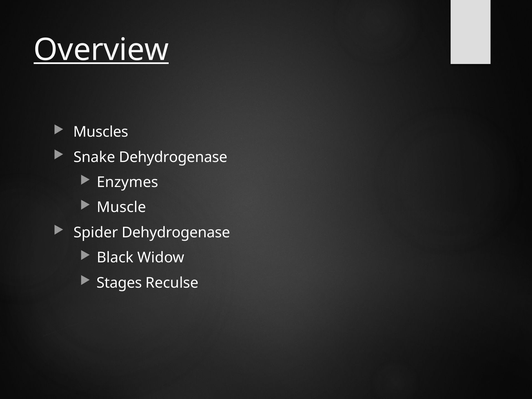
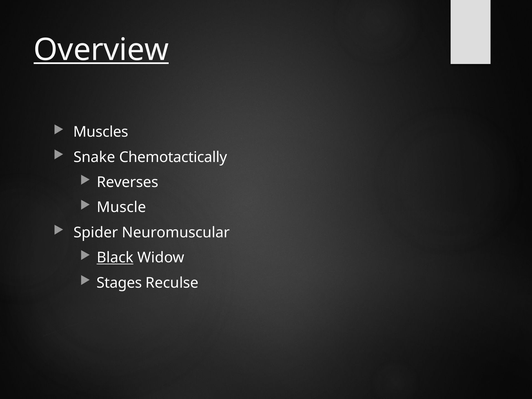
Snake Dehydrogenase: Dehydrogenase -> Chemotactically
Enzymes: Enzymes -> Reverses
Spider Dehydrogenase: Dehydrogenase -> Neuromuscular
Black underline: none -> present
